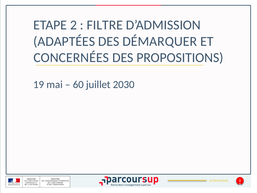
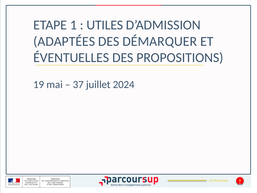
2: 2 -> 1
FILTRE: FILTRE -> UTILES
CONCERNÉES: CONCERNÉES -> ÉVENTUELLES
60: 60 -> 37
2030: 2030 -> 2024
